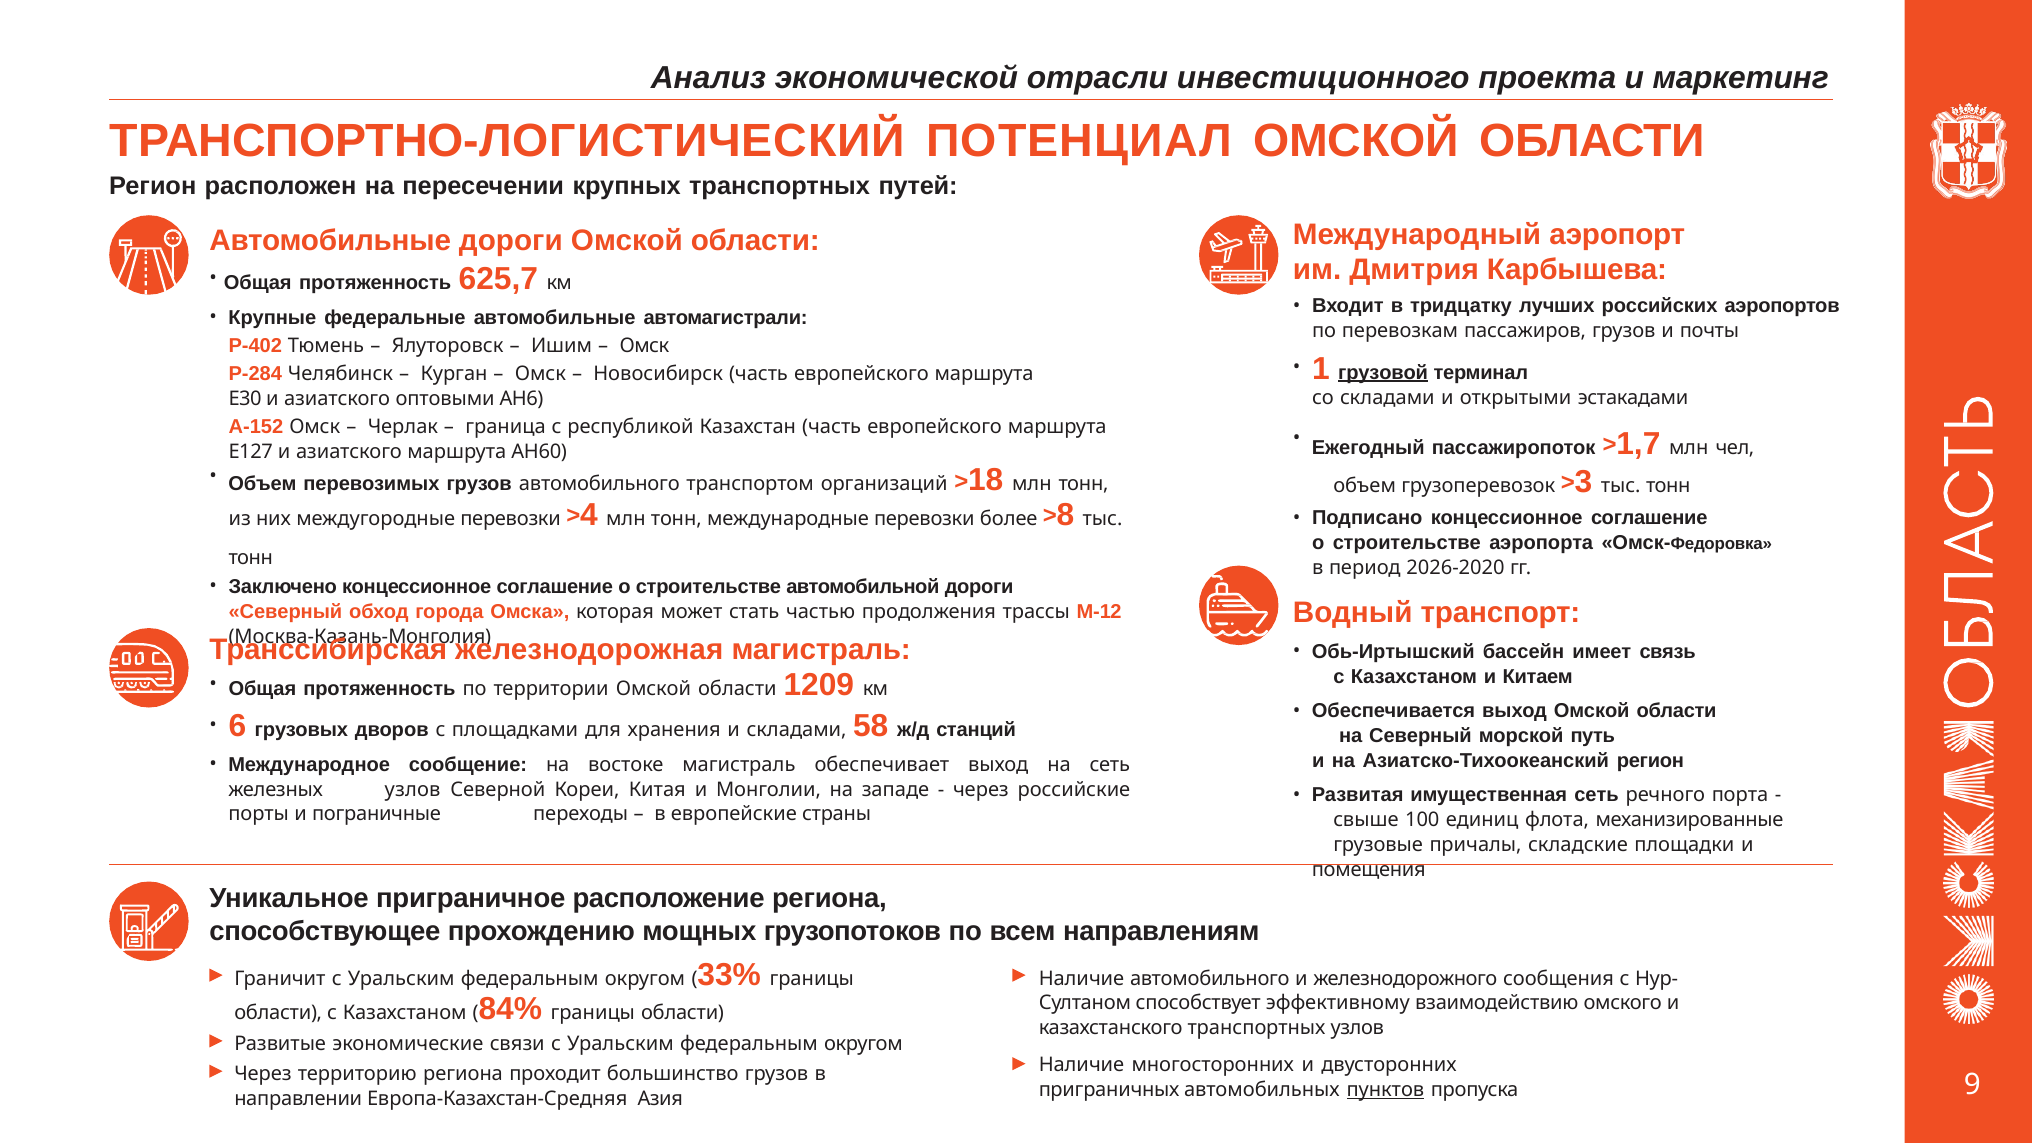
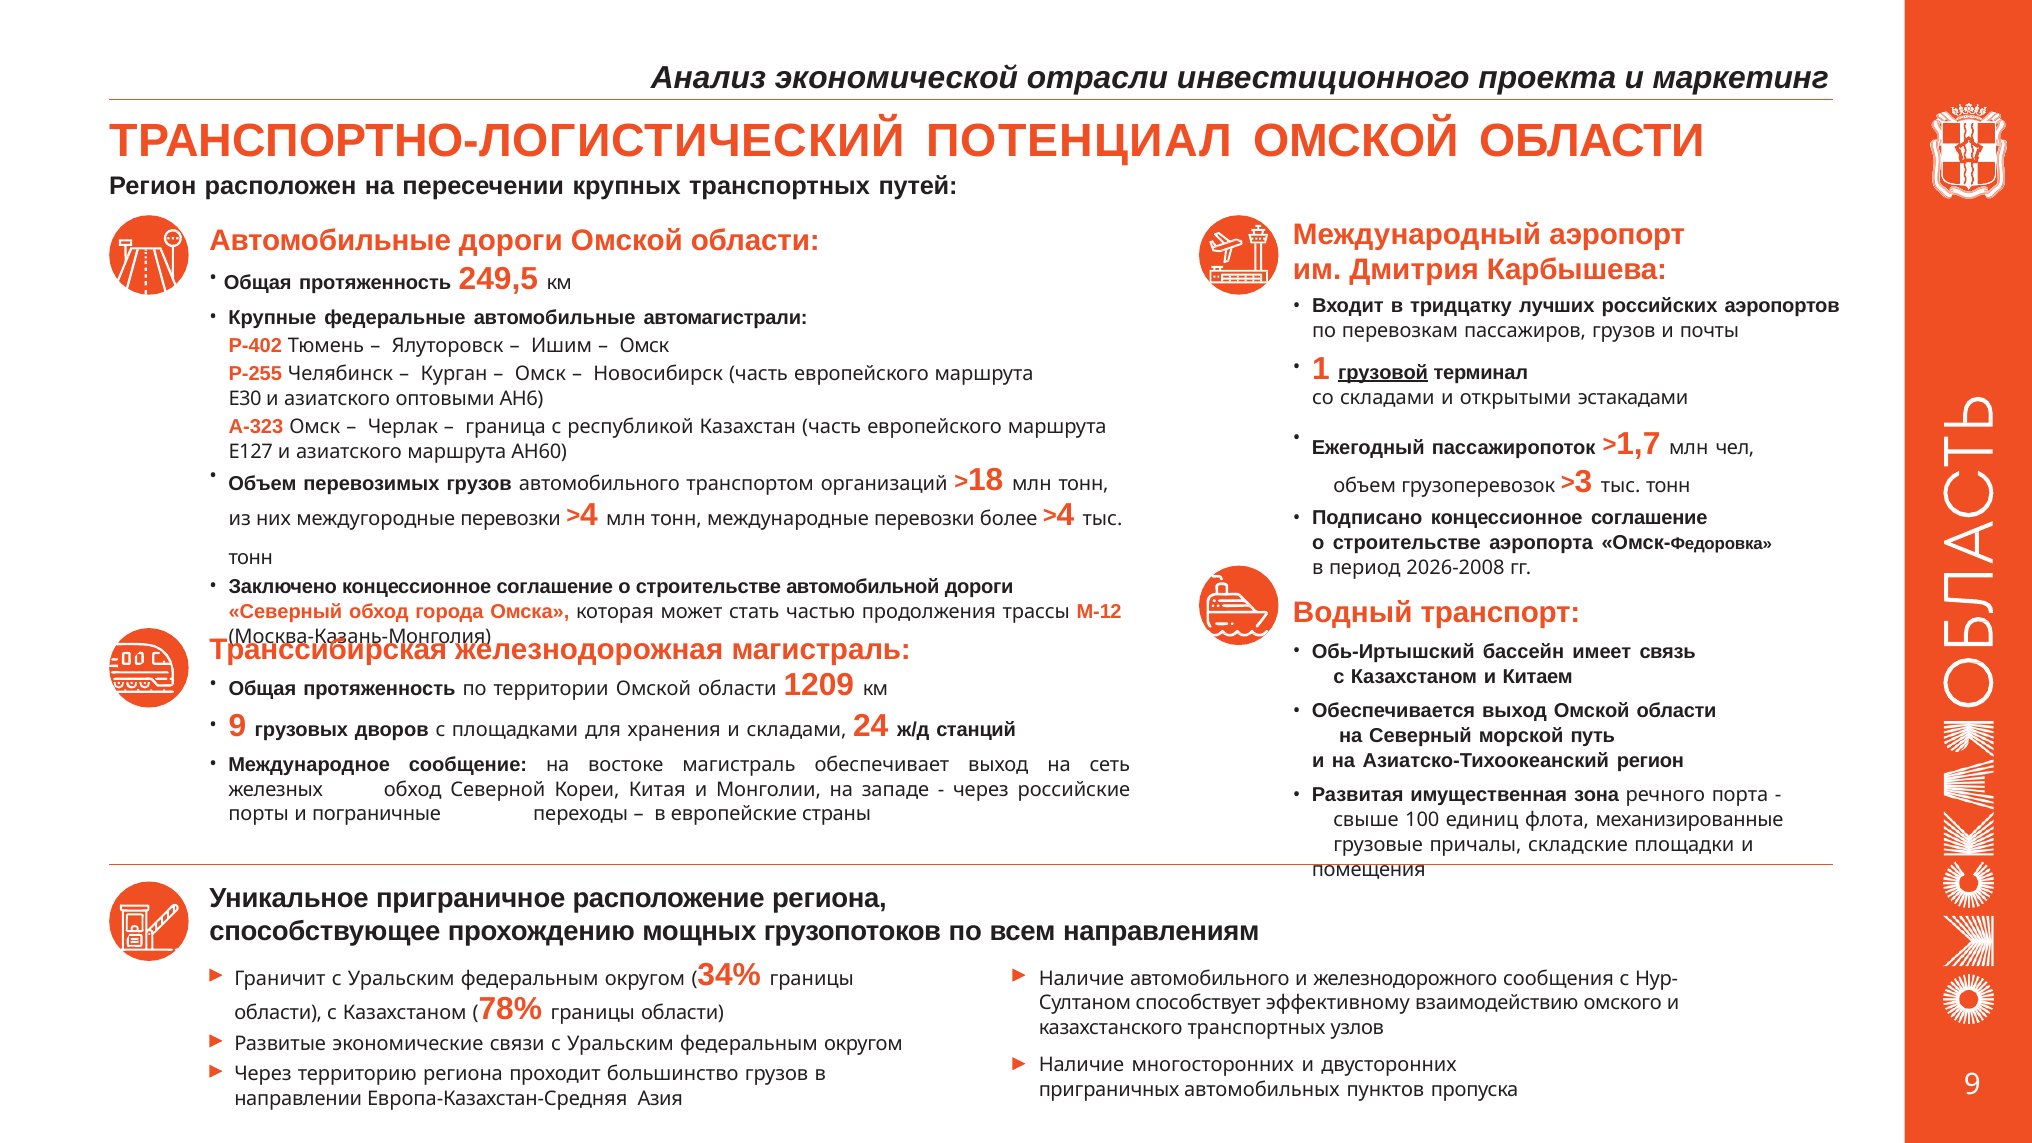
625,7: 625,7 -> 249,5
Р-284: Р-284 -> Р-255
А-152: А-152 -> А-323
8 at (1065, 515): 8 -> 4
2026-2020: 2026-2020 -> 2026-2008
6 at (237, 726): 6 -> 9
58: 58 -> 24
железных узлов: узлов -> обход
имущественная сеть: сеть -> зона
33%: 33% -> 34%
84%: 84% -> 78%
пунктов underline: present -> none
